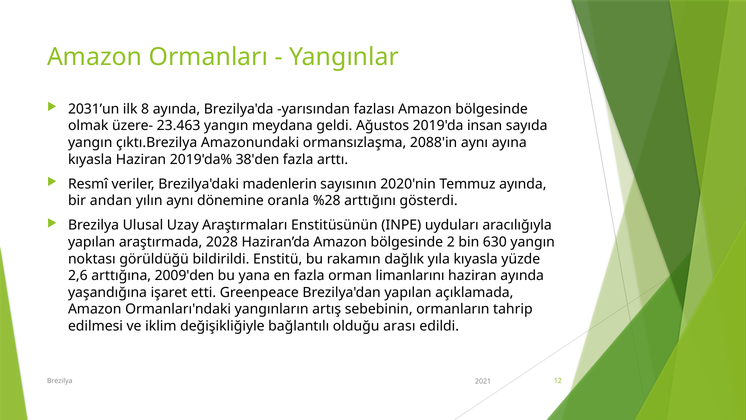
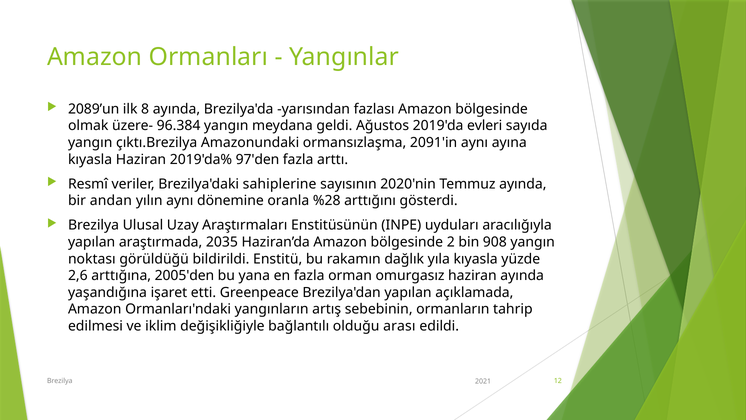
2031’un: 2031’un -> 2089’un
23.463: 23.463 -> 96.384
insan: insan -> evleri
2088'in: 2088'in -> 2091'in
38'den: 38'den -> 97'den
madenlerin: madenlerin -> sahiplerine
2028: 2028 -> 2035
630: 630 -> 908
2009'den: 2009'den -> 2005'den
limanlarını: limanlarını -> omurgasız
